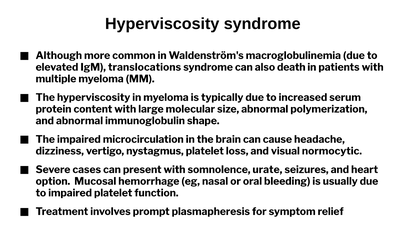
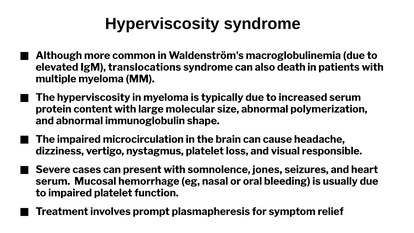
normocytic: normocytic -> responsible
urate: urate -> jones
option at (53, 181): option -> serum
